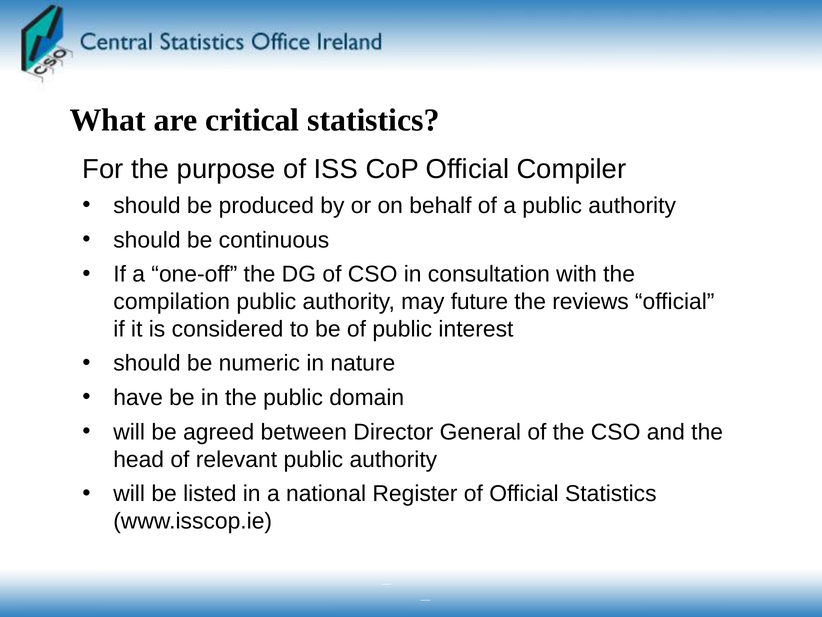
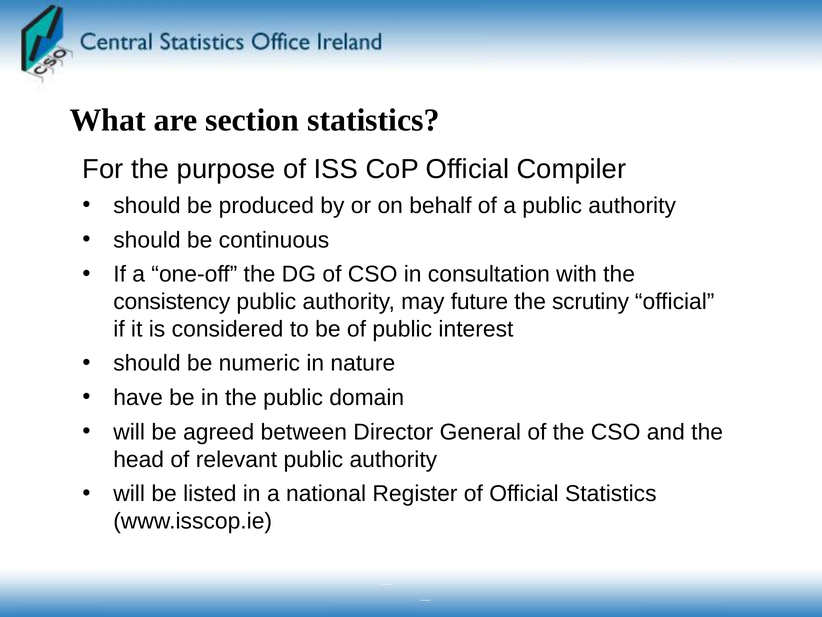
critical: critical -> section
compilation: compilation -> consistency
reviews: reviews -> scrutiny
